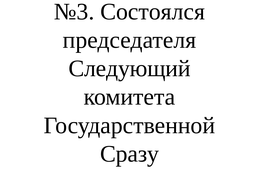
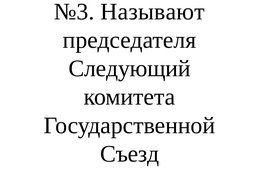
Состоялся: Состоялся -> Называют
Сразу: Сразу -> Съезд
